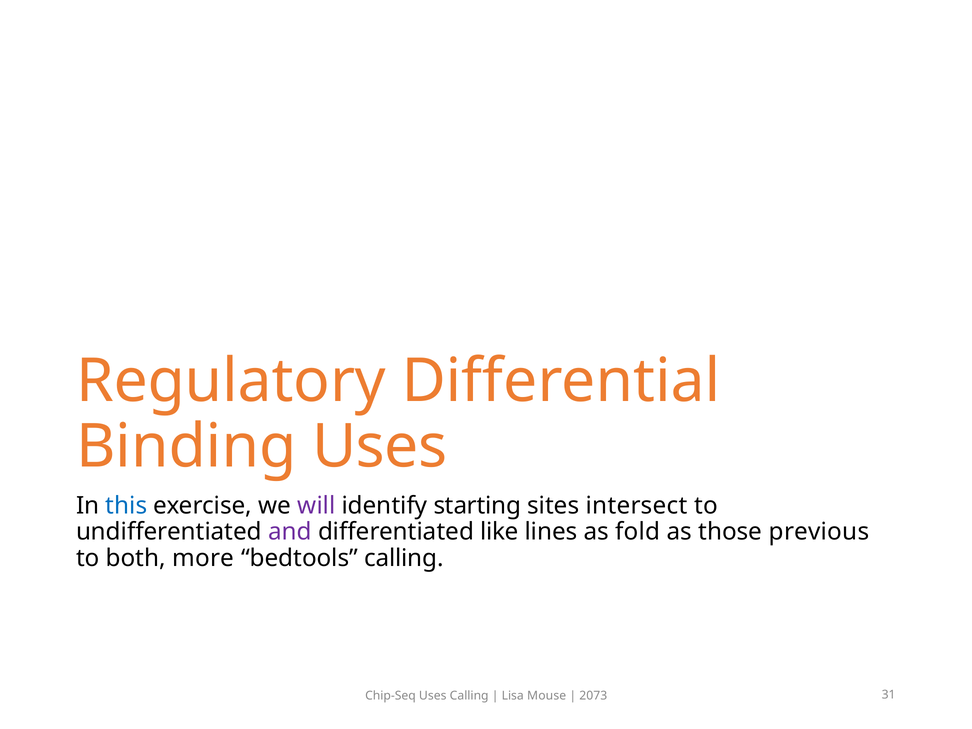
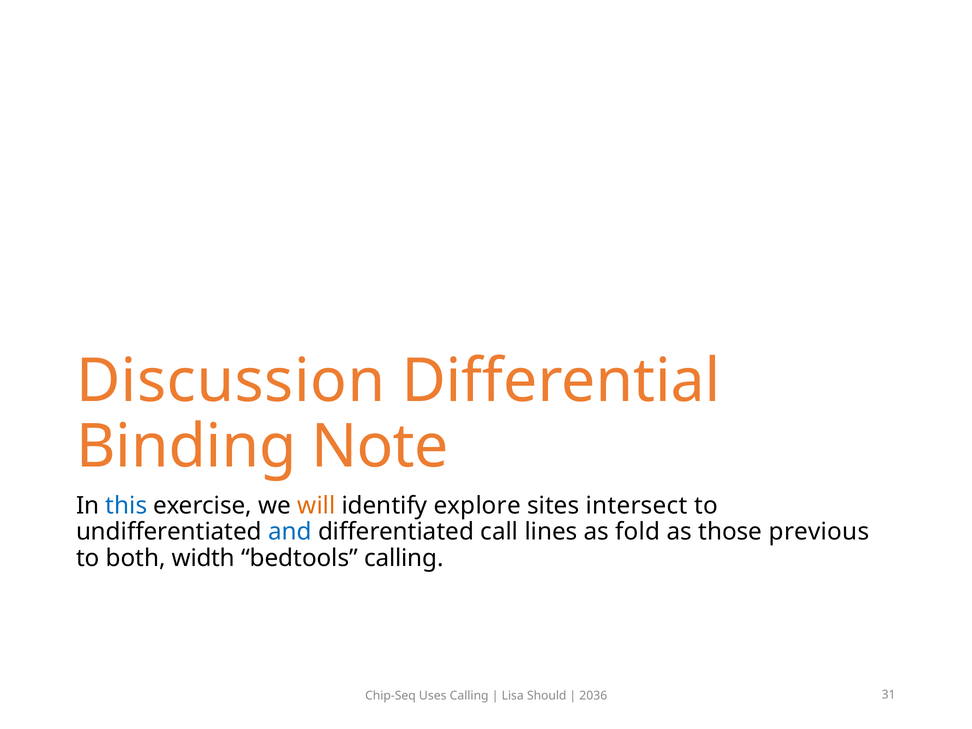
Regulatory: Regulatory -> Discussion
Binding Uses: Uses -> Note
will colour: purple -> orange
starting: starting -> explore
and colour: purple -> blue
like: like -> call
more: more -> width
Mouse: Mouse -> Should
2073: 2073 -> 2036
